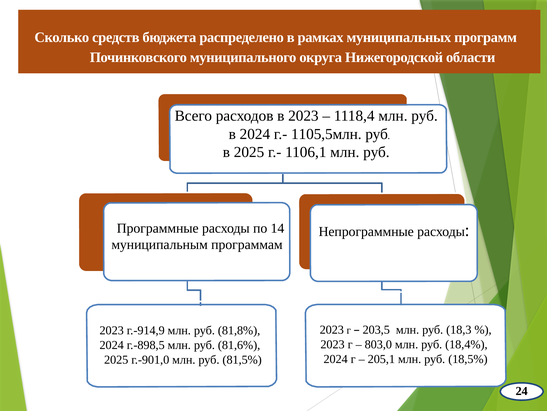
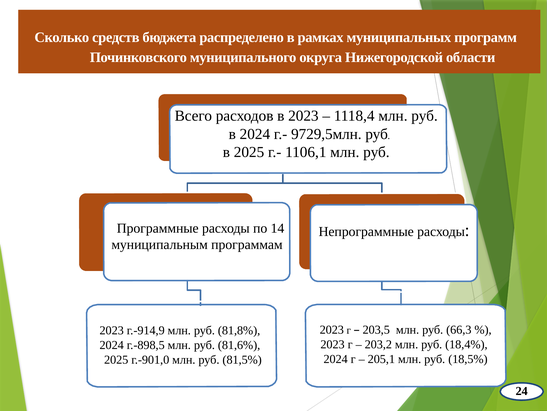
1105,5млн: 1105,5млн -> 9729,5млн
18,3: 18,3 -> 66,3
803,0: 803,0 -> 203,2
